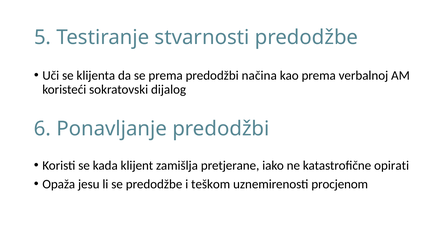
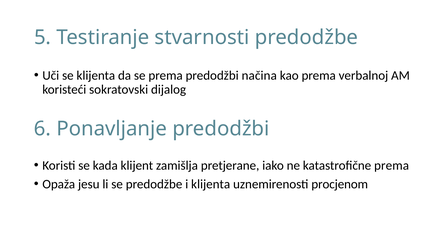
katastrofične opirati: opirati -> prema
i teškom: teškom -> klijenta
